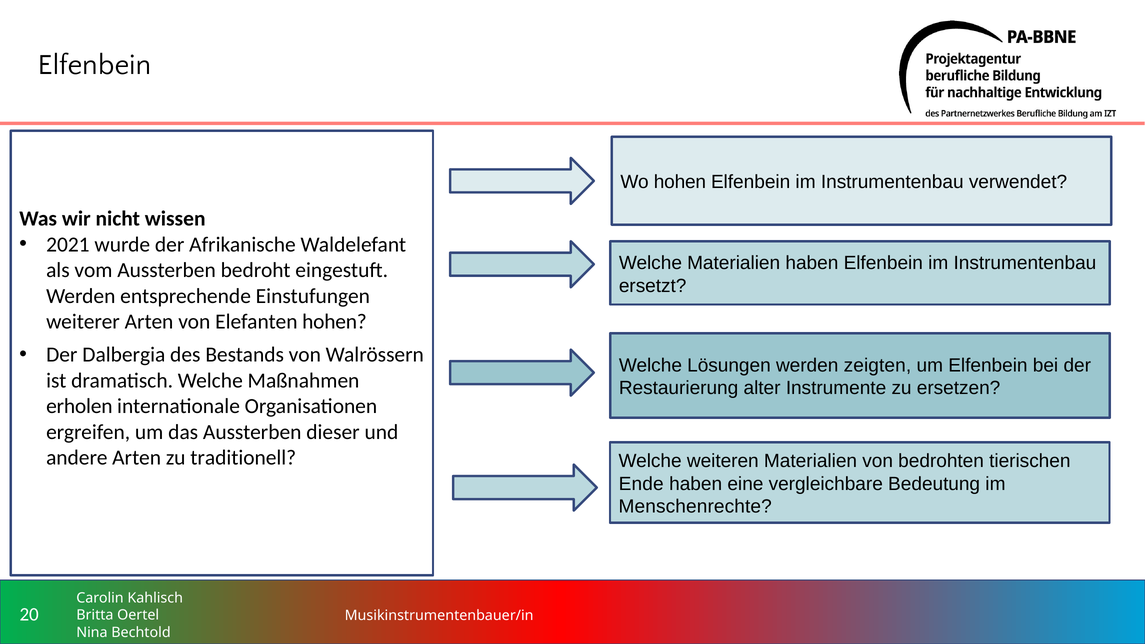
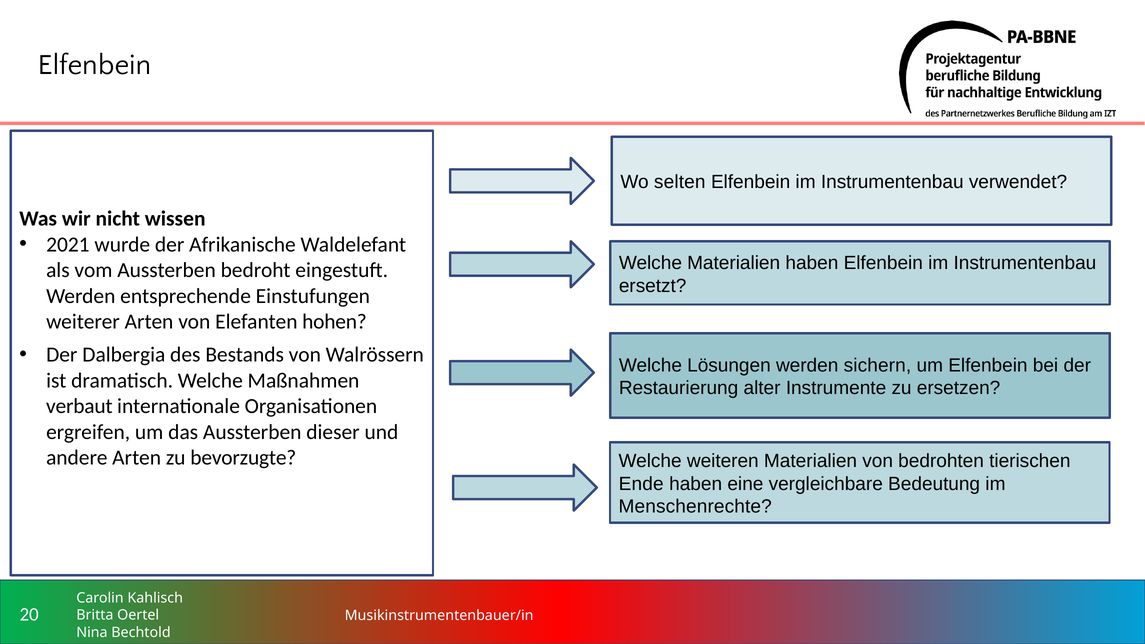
Wo hohen: hohen -> selten
zeigten: zeigten -> sichern
erholen: erholen -> verbaut
traditionell: traditionell -> bevorzugte
